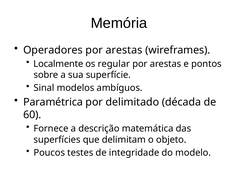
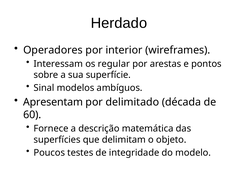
Memória: Memória -> Herdado
arestas at (124, 50): arestas -> interior
Localmente: Localmente -> Interessam
Paramétrica: Paramétrica -> Apresentam
